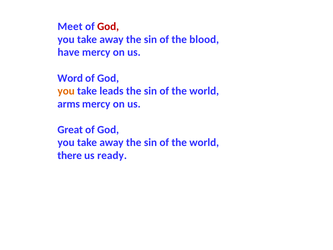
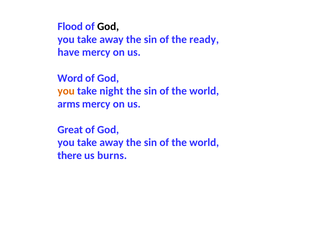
Meet: Meet -> Flood
God at (108, 27) colour: red -> black
blood: blood -> ready
leads: leads -> night
ready: ready -> burns
